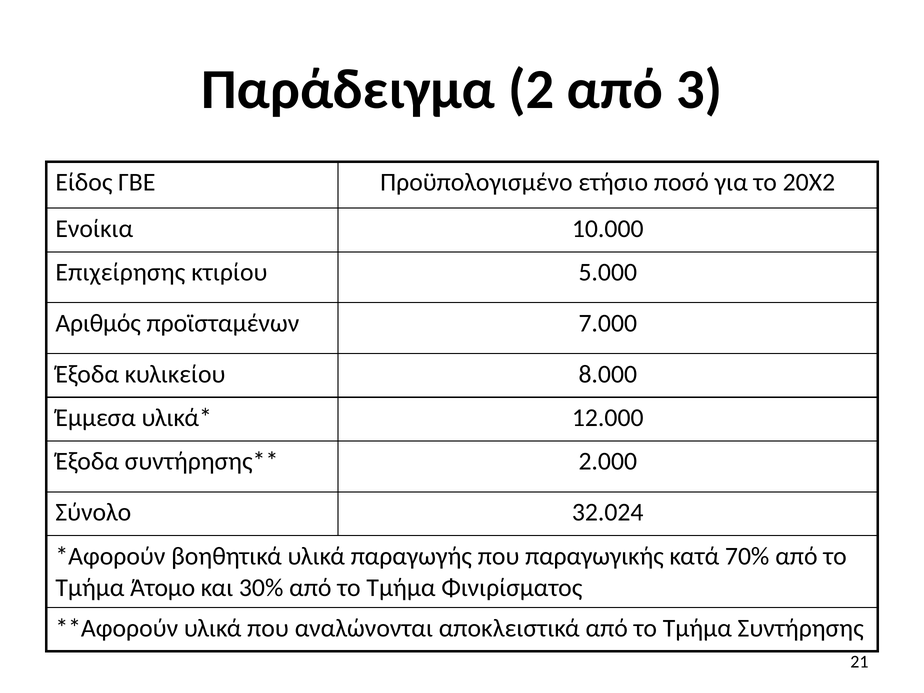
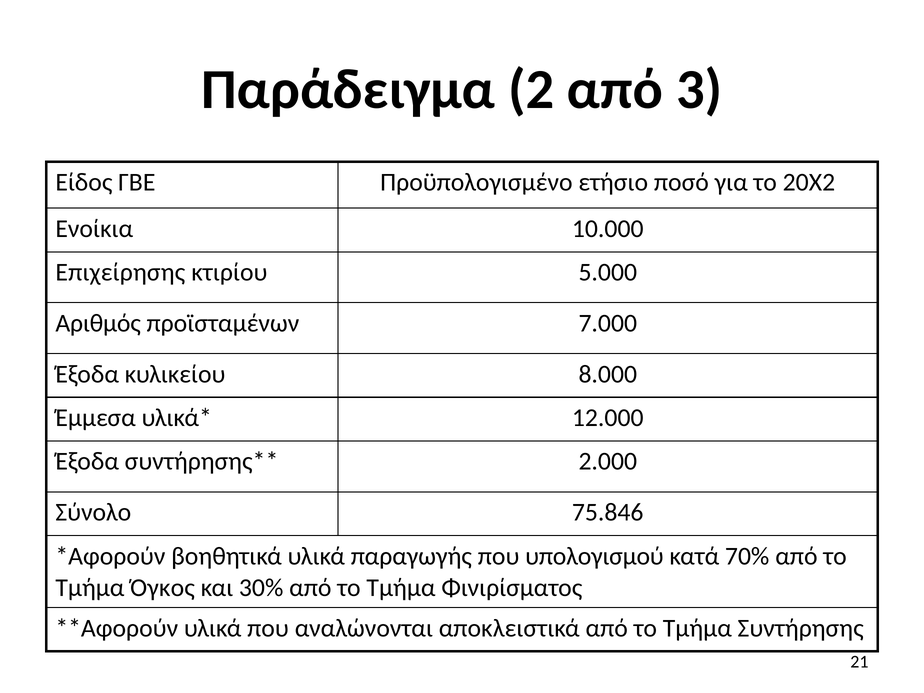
32.024: 32.024 -> 75.846
παραγωγικής: παραγωγικής -> υπολογισμού
Άτομο: Άτομο -> Όγκος
